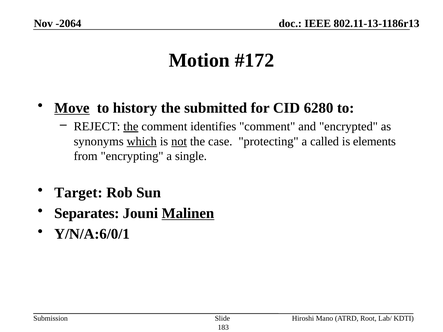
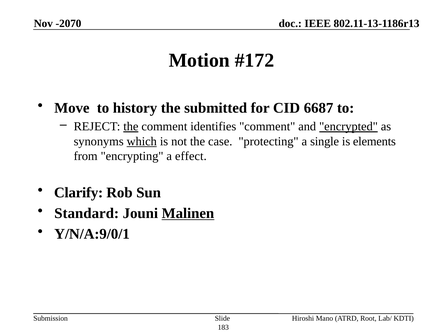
-2064: -2064 -> -2070
Move underline: present -> none
6280: 6280 -> 6687
encrypted underline: none -> present
not underline: present -> none
called: called -> single
single: single -> effect
Target: Target -> Clarify
Separates: Separates -> Standard
Y/N/A:6/0/1: Y/N/A:6/0/1 -> Y/N/A:9/0/1
